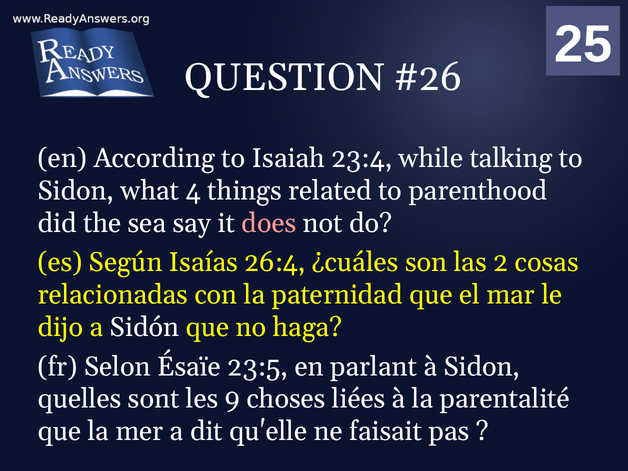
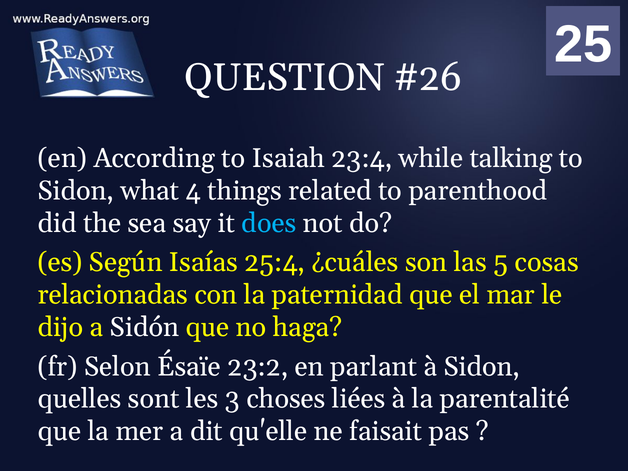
does colour: pink -> light blue
26:4: 26:4 -> 25:4
2: 2 -> 5
23:5: 23:5 -> 23:2
9: 9 -> 3
